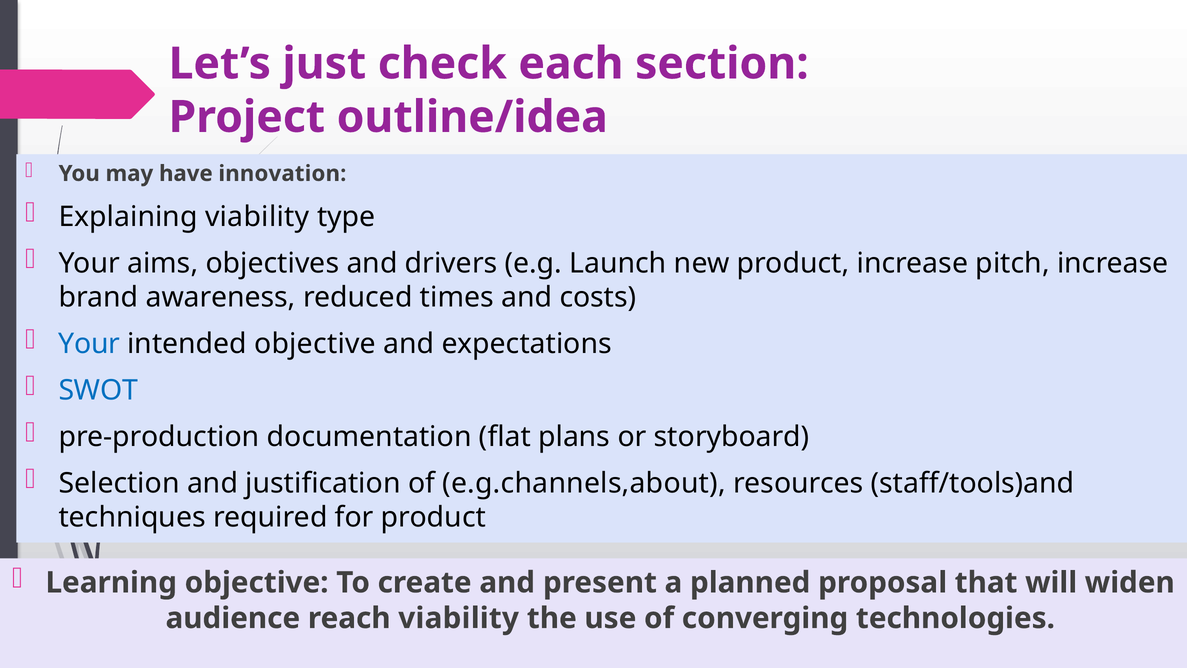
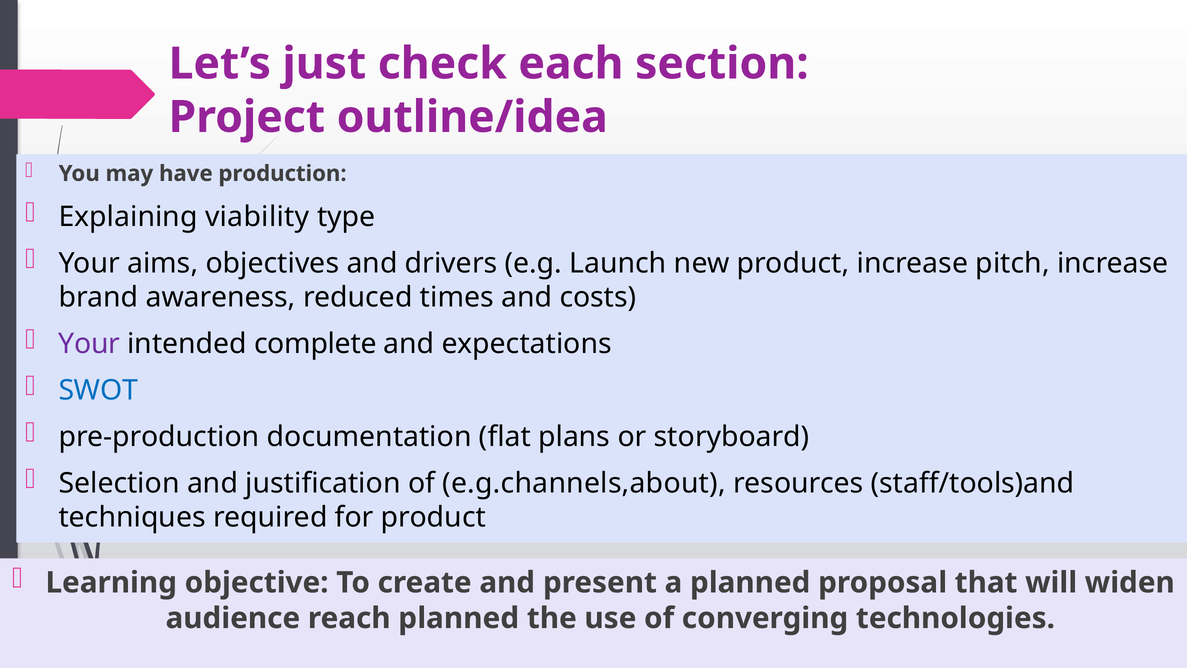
innovation: innovation -> production
Your at (89, 344) colour: blue -> purple
intended objective: objective -> complete
reach viability: viability -> planned
